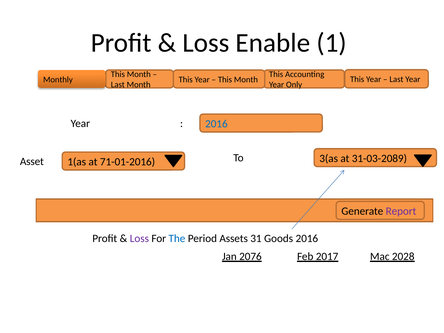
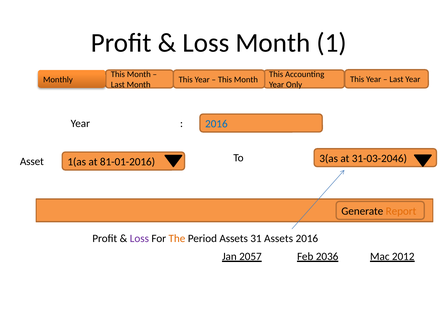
Loss Enable: Enable -> Month
31-03-2089: 31-03-2089 -> 31-03-2046
71-01-2016: 71-01-2016 -> 81-01-2016
Report colour: purple -> orange
The colour: blue -> orange
31 Goods: Goods -> Assets
2076: 2076 -> 2057
2017: 2017 -> 2036
2028: 2028 -> 2012
